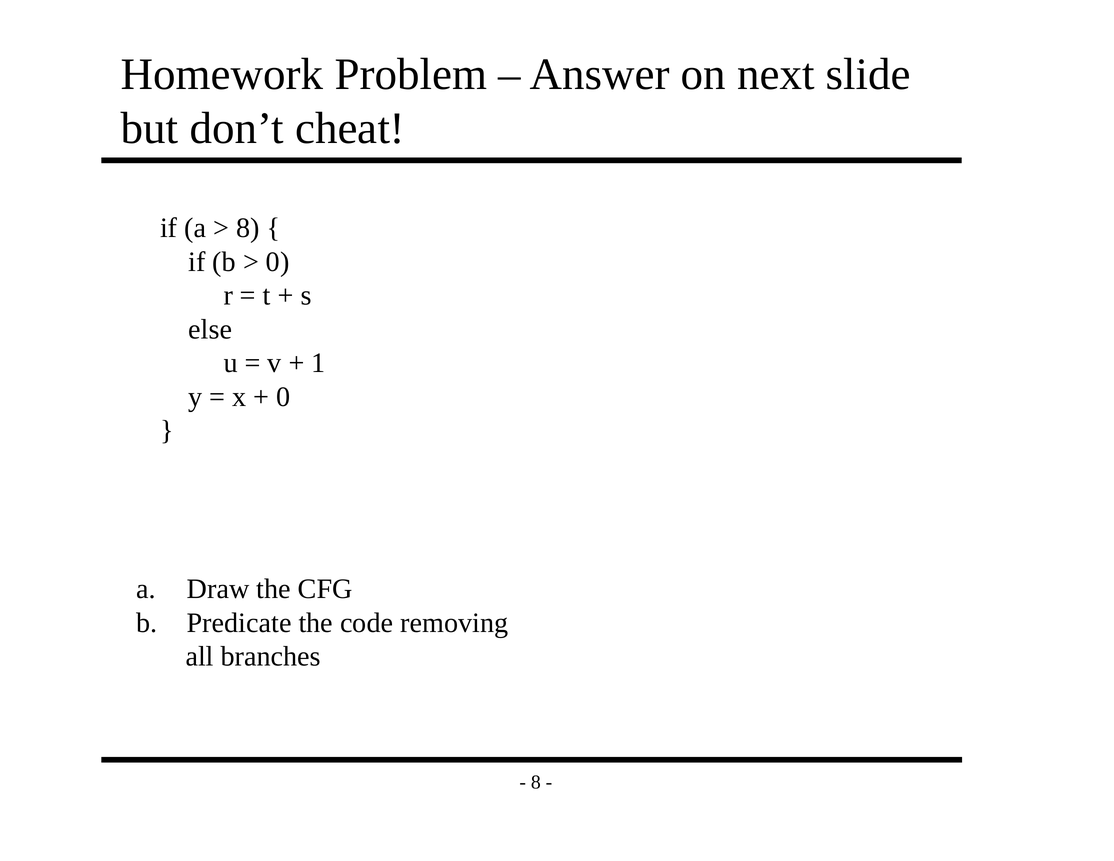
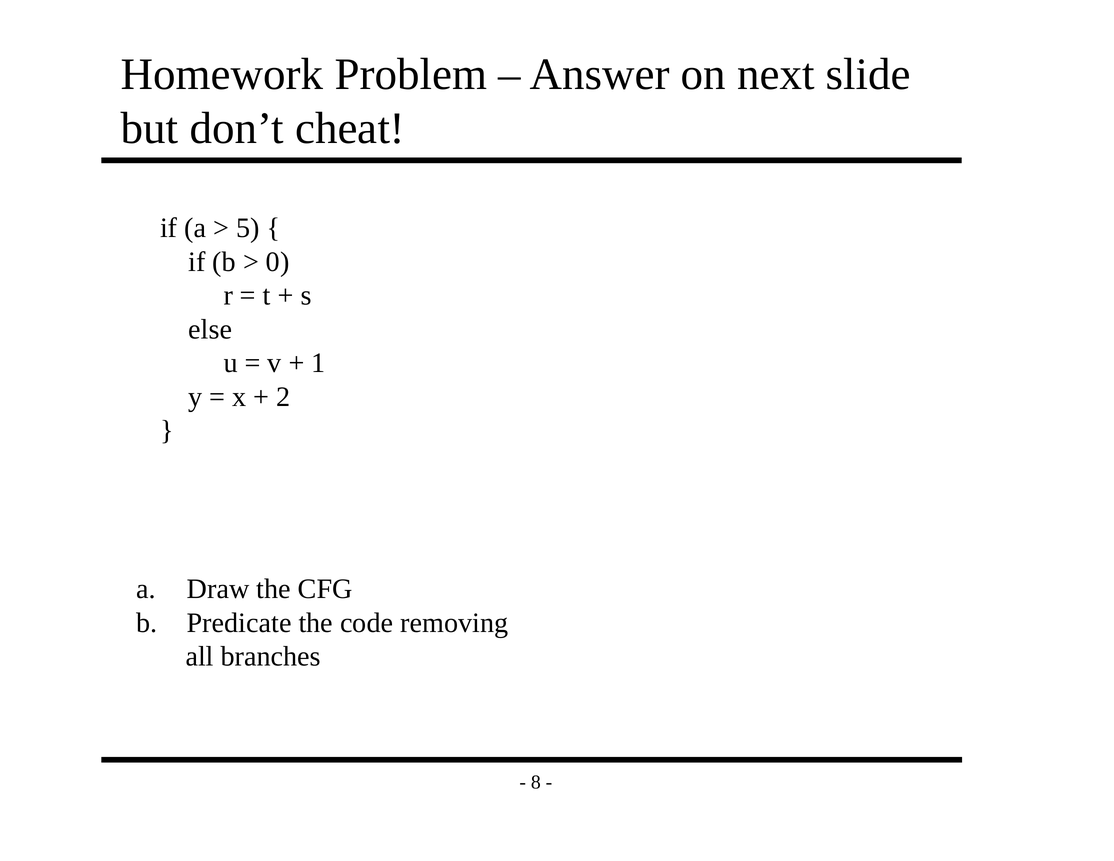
8 at (248, 228): 8 -> 5
0 at (283, 397): 0 -> 2
